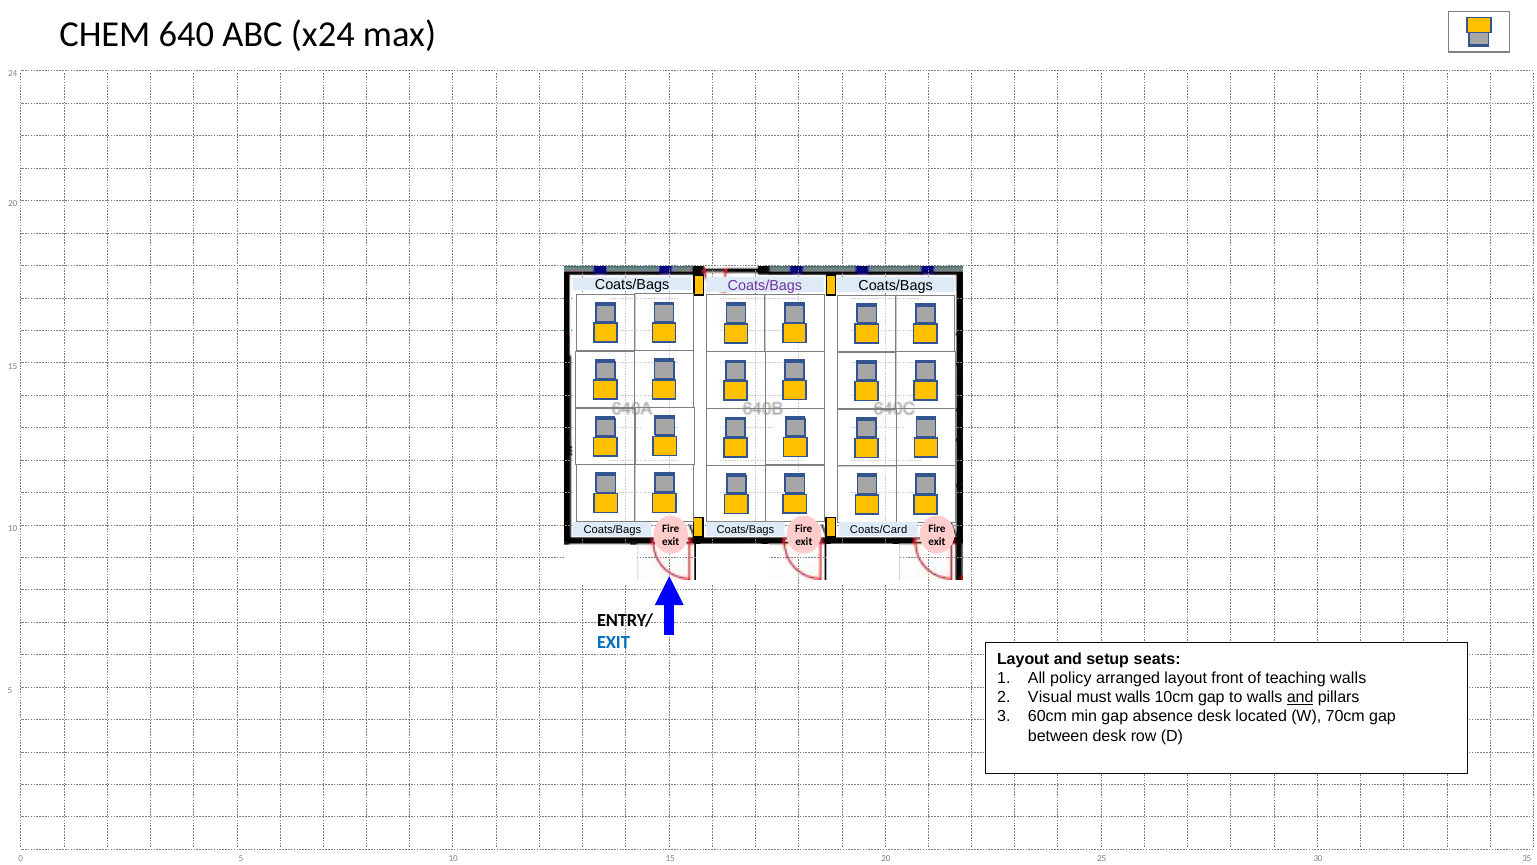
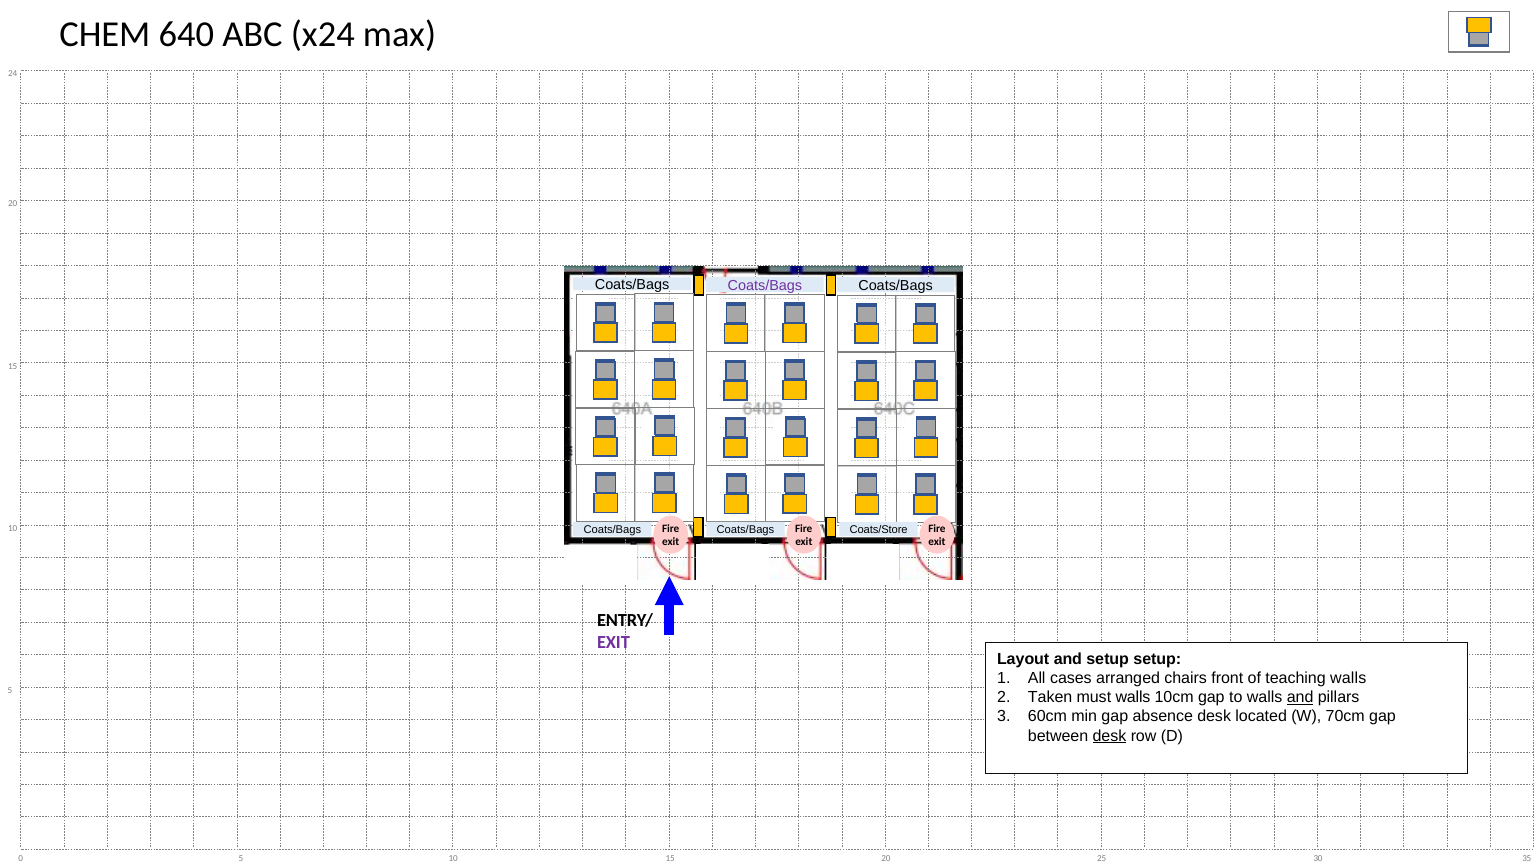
Coats/Card: Coats/Card -> Coats/Store
EXIT at (613, 642) colour: blue -> purple
setup seats: seats -> setup
policy: policy -> cases
arranged layout: layout -> chairs
Visual: Visual -> Taken
desk at (1109, 735) underline: none -> present
